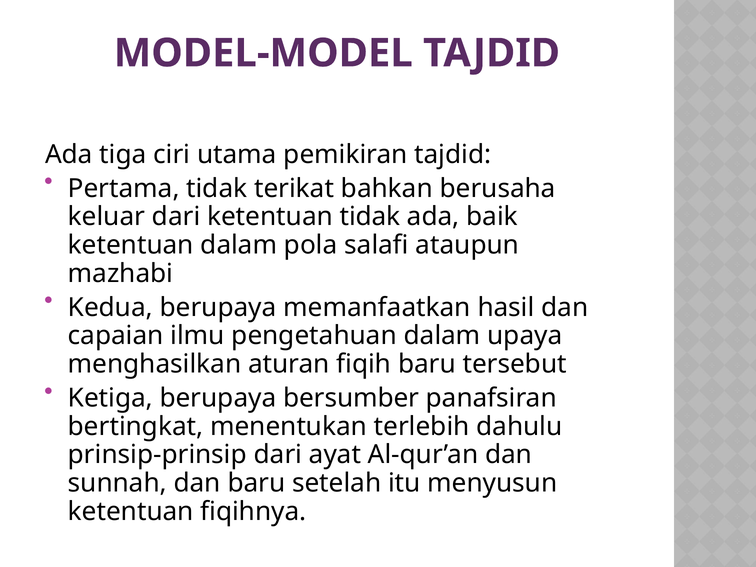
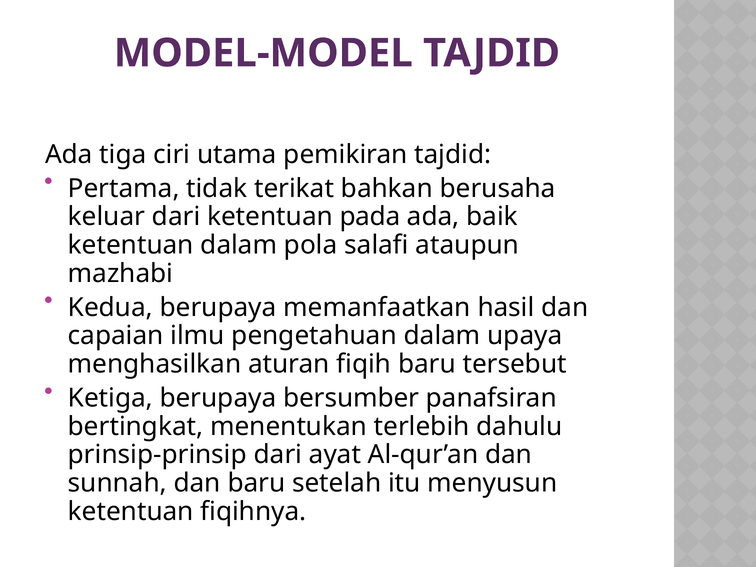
ketentuan tidak: tidak -> pada
